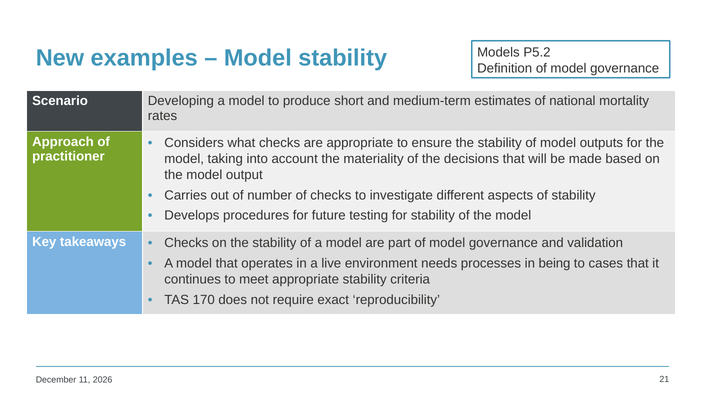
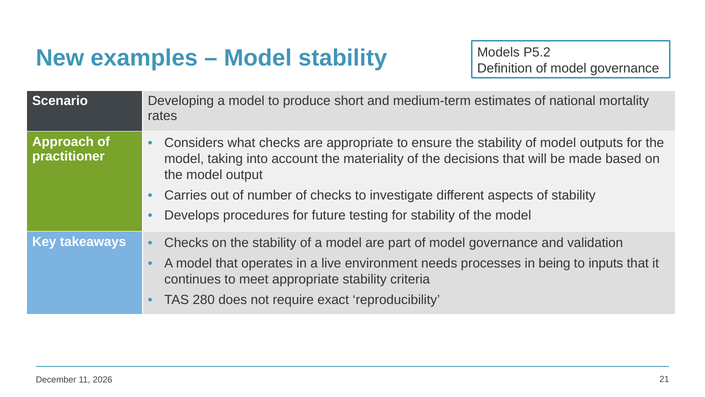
cases: cases -> inputs
170: 170 -> 280
